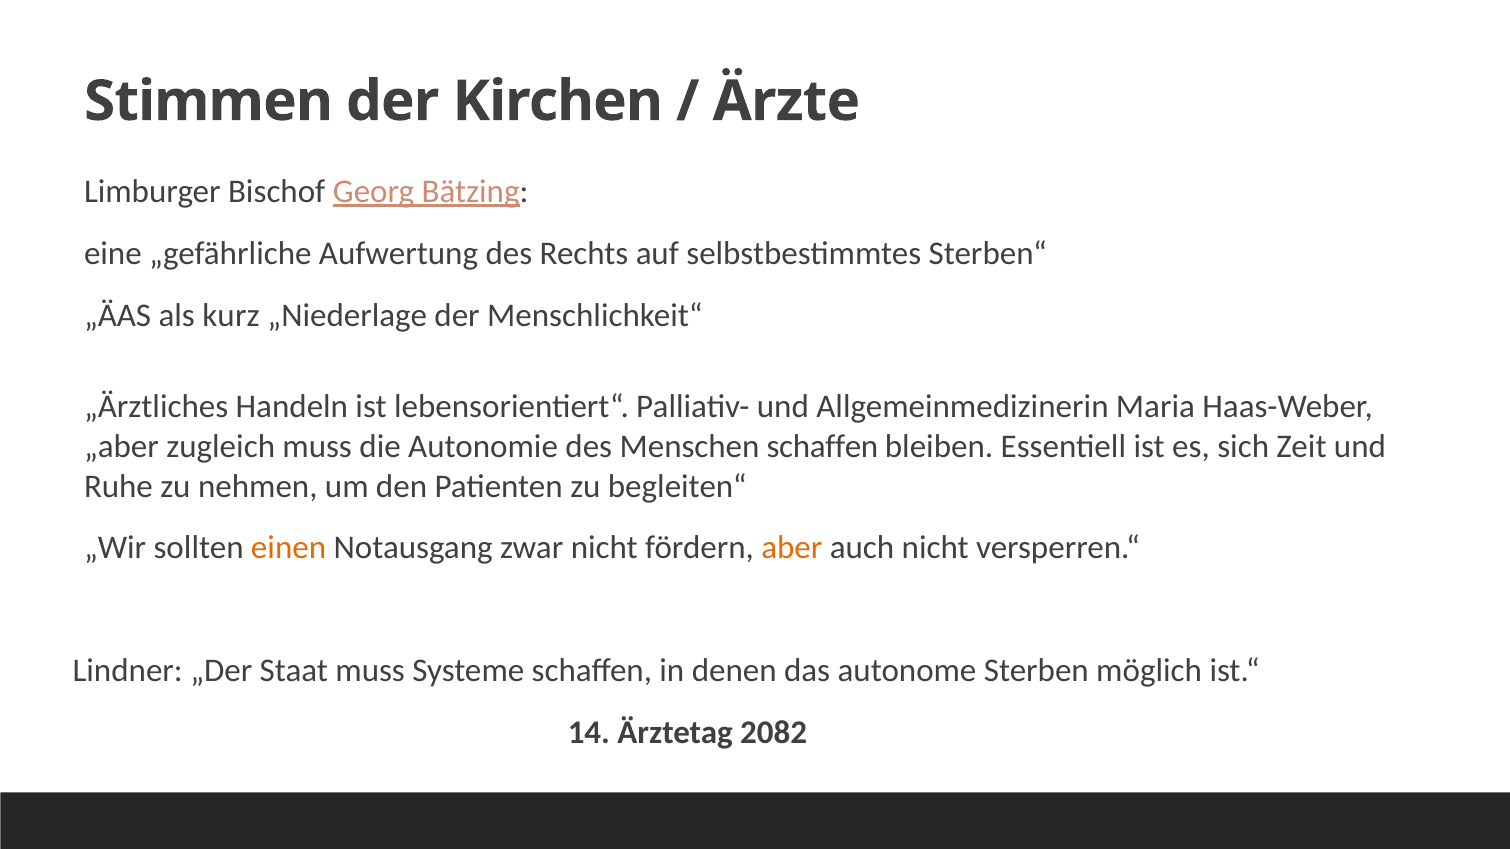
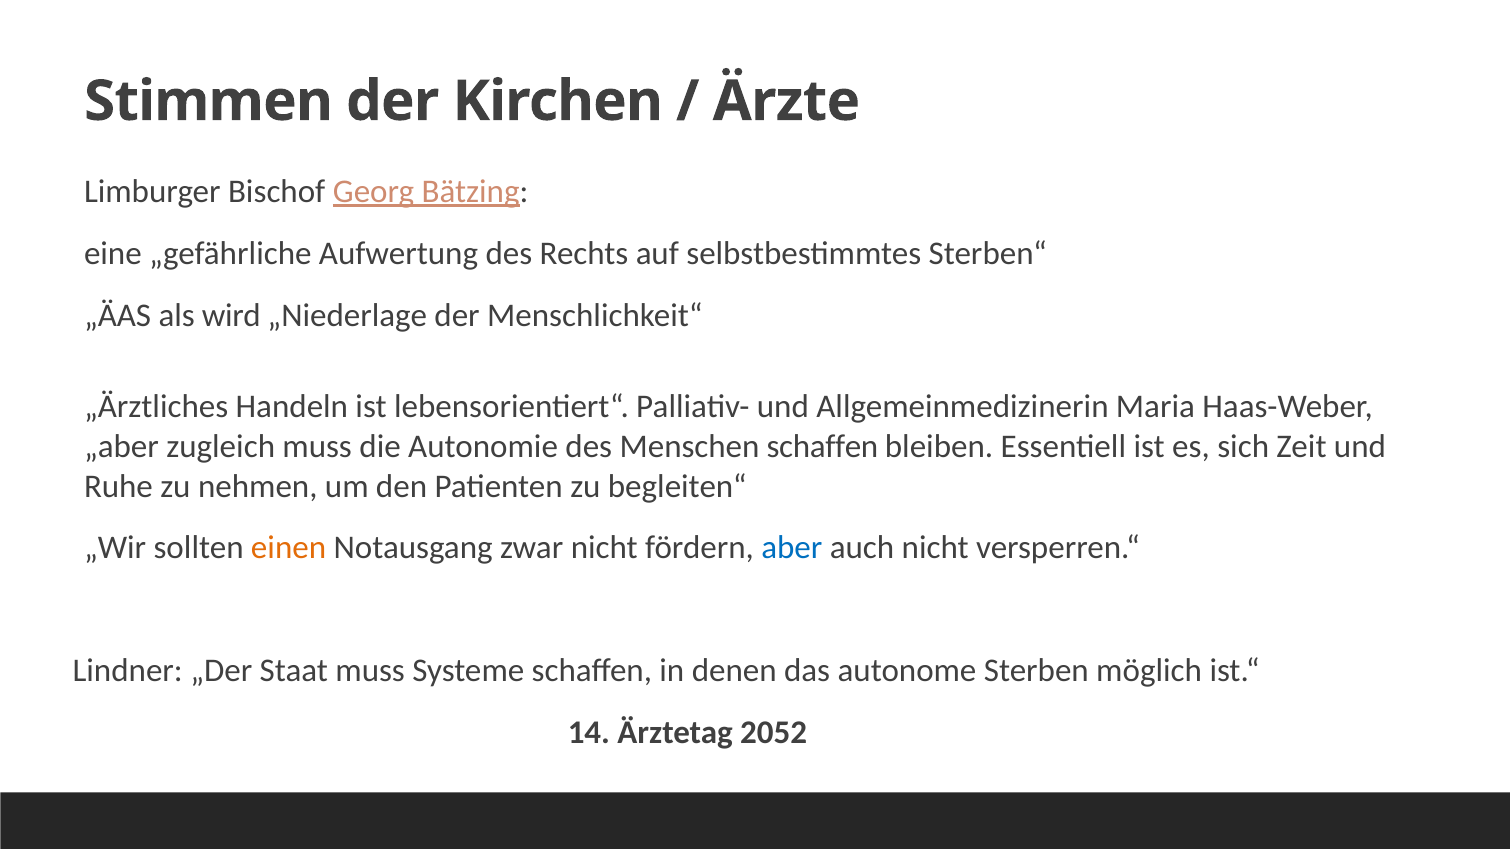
kurz: kurz -> wird
aber colour: orange -> blue
2082: 2082 -> 2052
